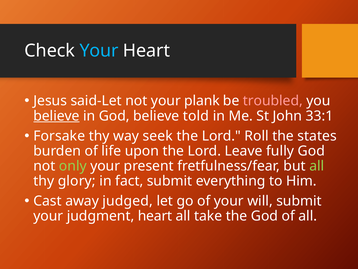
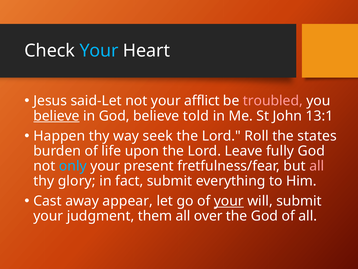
plank: plank -> afflict
33:1: 33:1 -> 13:1
Forsake: Forsake -> Happen
only colour: light green -> light blue
all at (317, 166) colour: light green -> pink
judged: judged -> appear
your at (229, 201) underline: none -> present
judgment heart: heart -> them
take: take -> over
